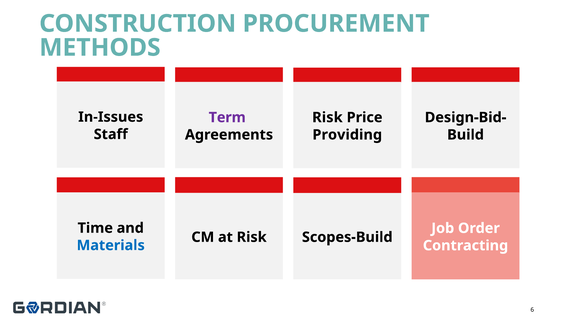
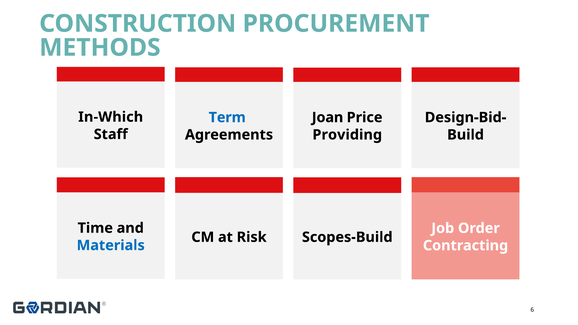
In-Issues: In-Issues -> In-Which
Term colour: purple -> blue
Risk at (327, 117): Risk -> Joan
